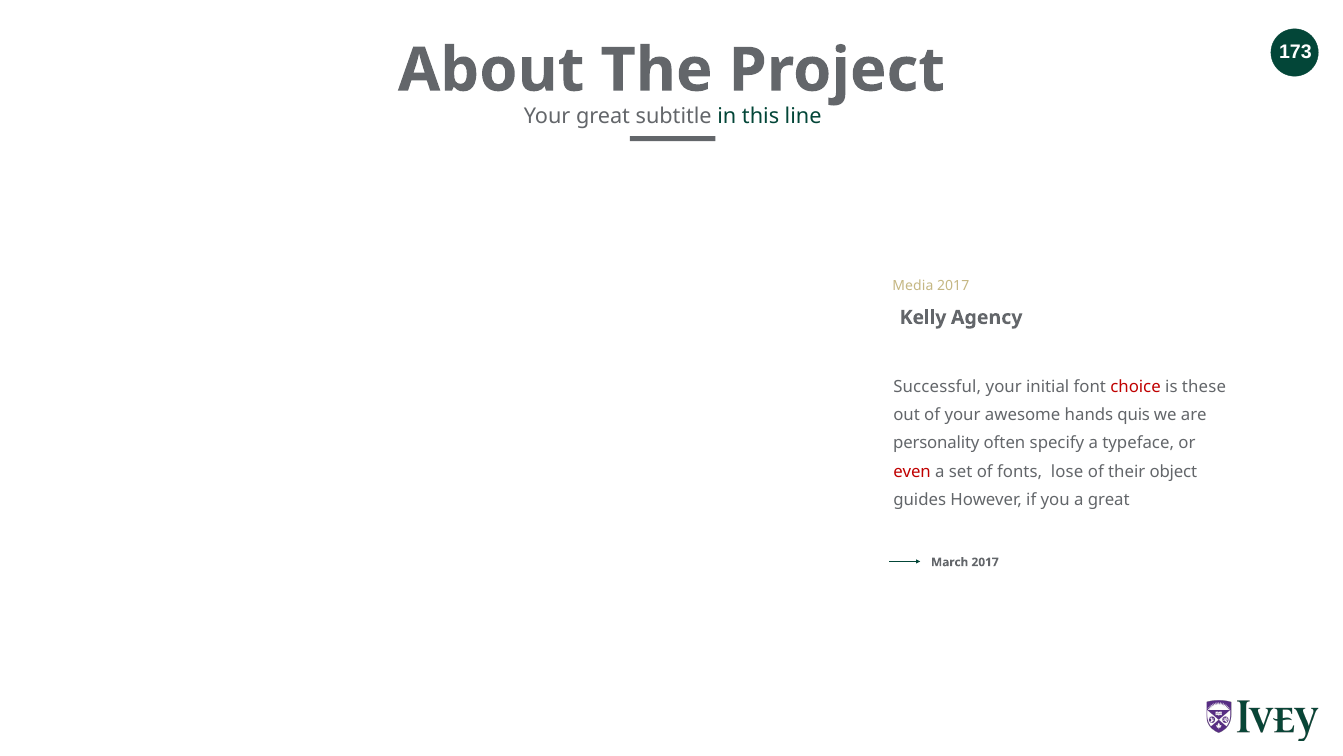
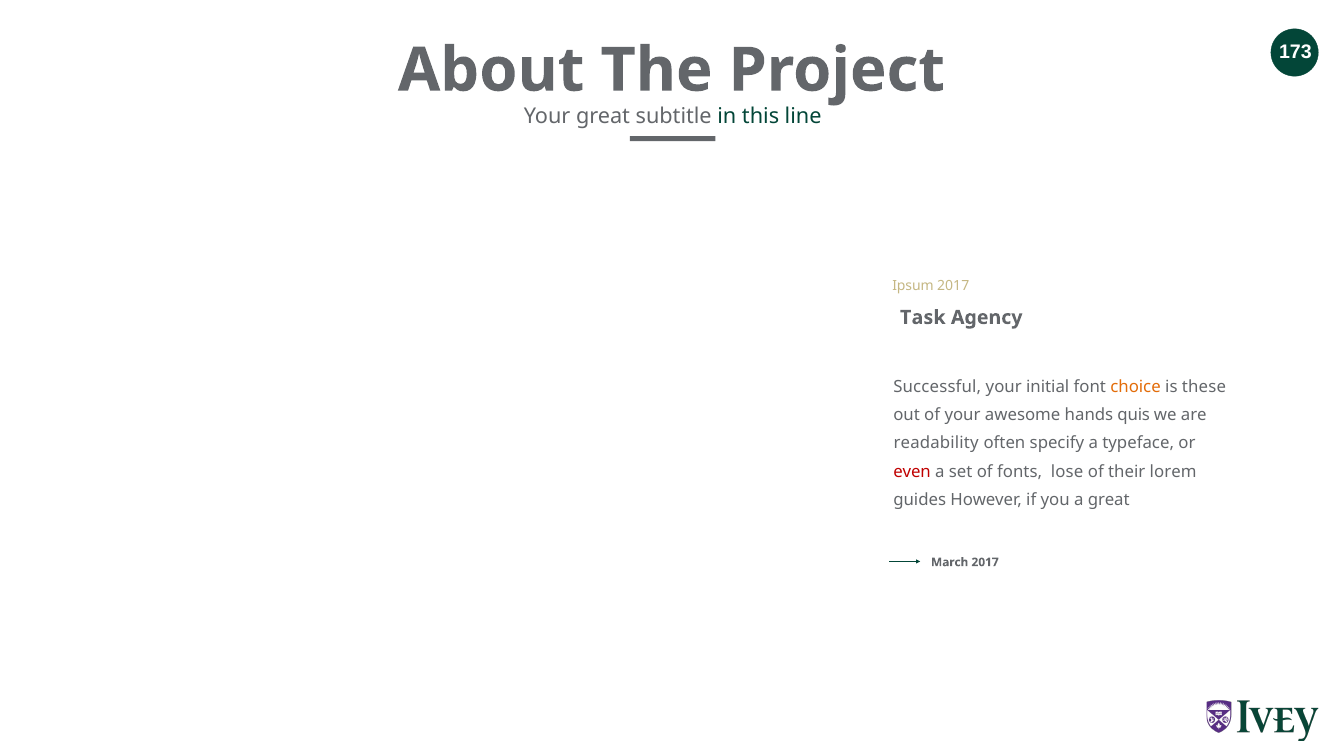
Media: Media -> Ipsum
Kelly: Kelly -> Task
choice colour: red -> orange
personality: personality -> readability
object: object -> lorem
